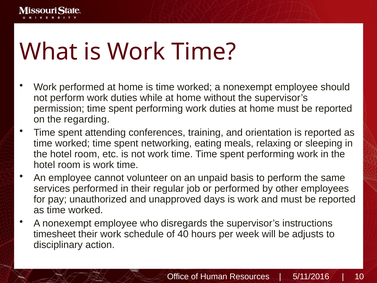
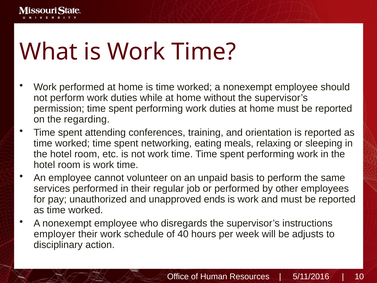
days: days -> ends
timesheet: timesheet -> employer
